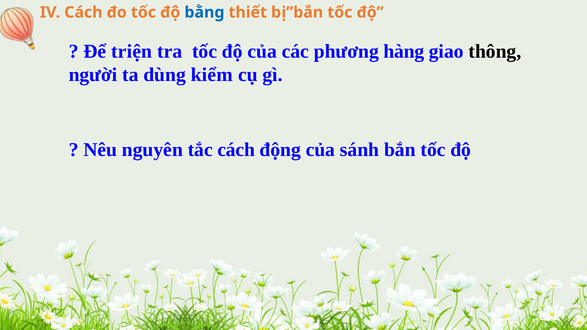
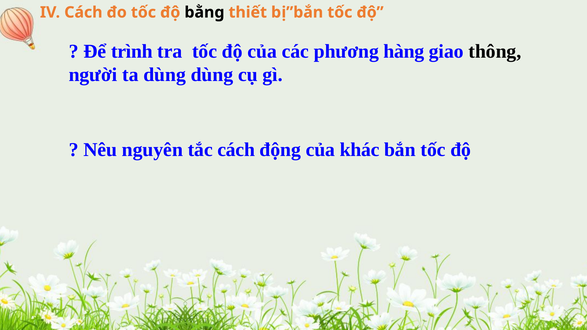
bằng colour: blue -> black
triện: triện -> trình
dùng kiểm: kiểm -> dùng
sánh: sánh -> khác
